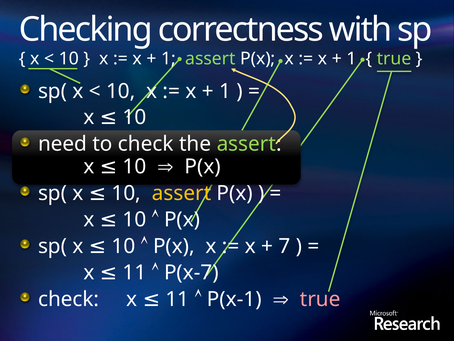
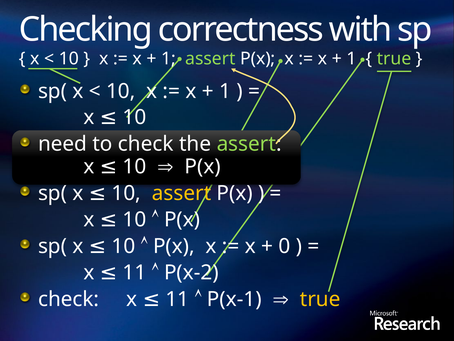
7: 7 -> 0
P(x-7: P(x-7 -> P(x-2
true at (320, 299) colour: pink -> yellow
